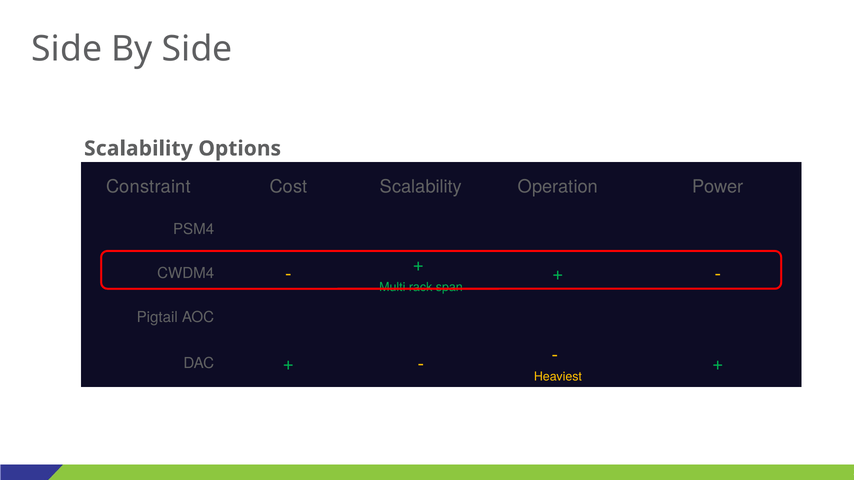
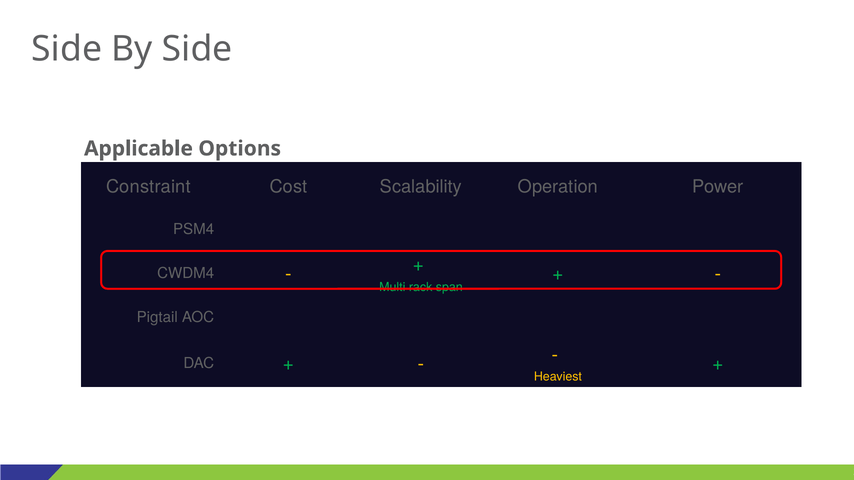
Scalability at (138, 149): Scalability -> Applicable
